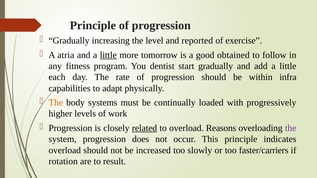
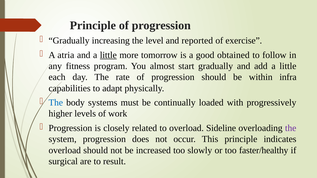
dentist: dentist -> almost
The at (56, 103) colour: orange -> blue
related underline: present -> none
Reasons: Reasons -> Sideline
faster/carriers: faster/carriers -> faster/healthy
rotation: rotation -> surgical
